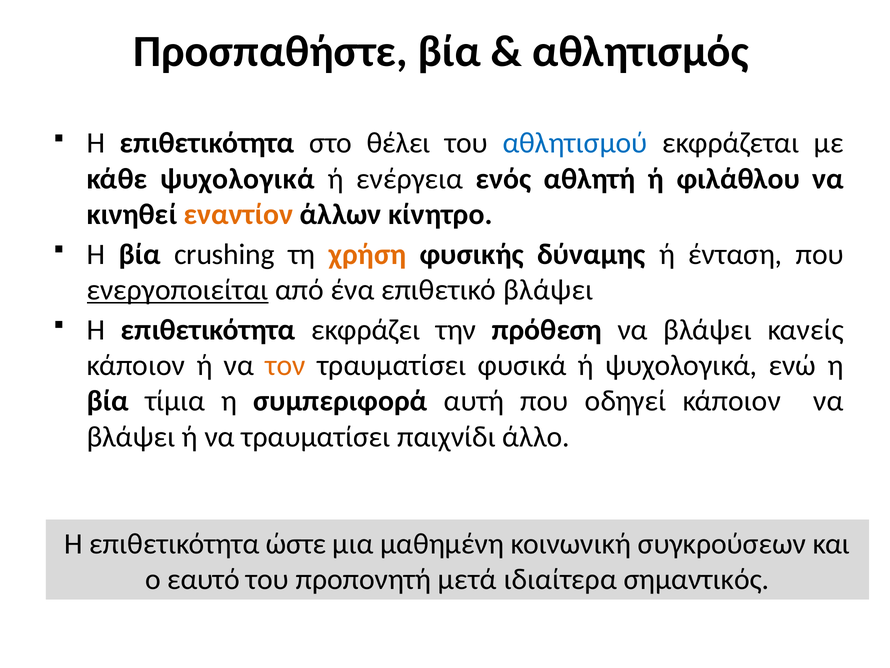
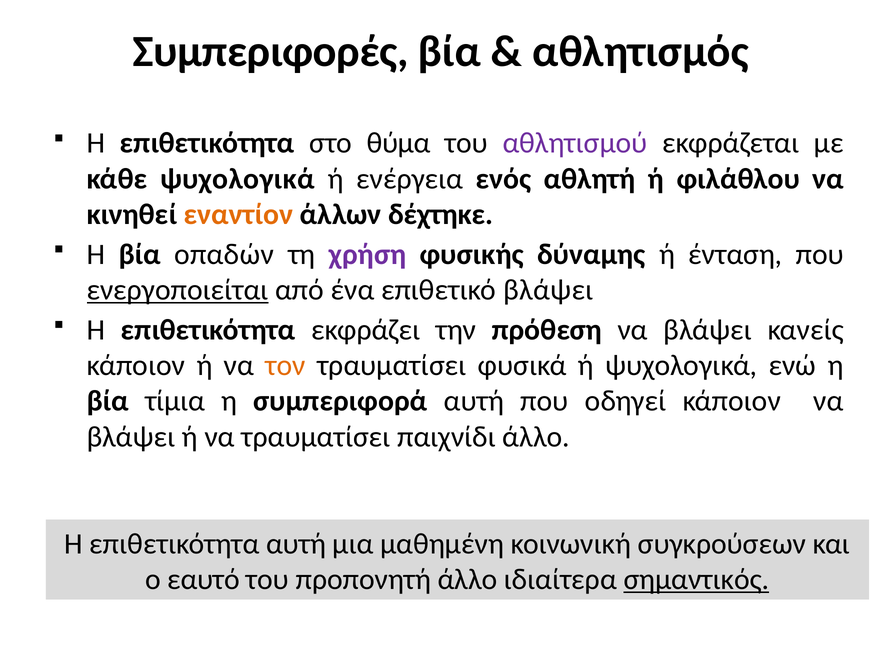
Προσπαθήστε: Προσπαθήστε -> Συμπεριφορές
θέλει: θέλει -> θύμα
αθλητισμού colour: blue -> purple
κίνητρο: κίνητρο -> δέχτηκε
crushing: crushing -> οπαδών
χρήση colour: orange -> purple
επιθετικότητα ώστε: ώστε -> αυτή
προπονητή μετά: μετά -> άλλο
σημαντικός underline: none -> present
